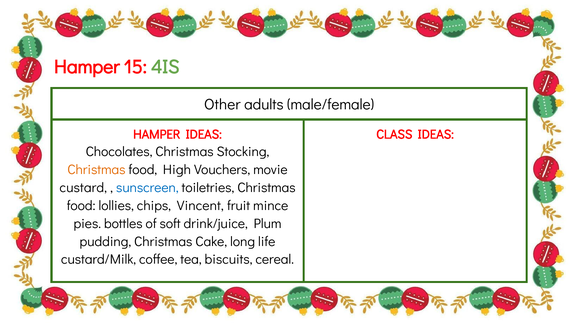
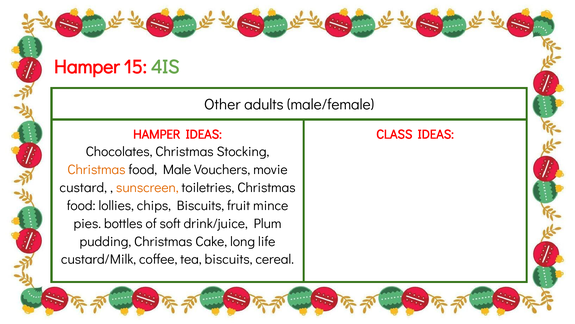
High: High -> Male
sunscreen colour: blue -> orange
chips Vincent: Vincent -> Biscuits
